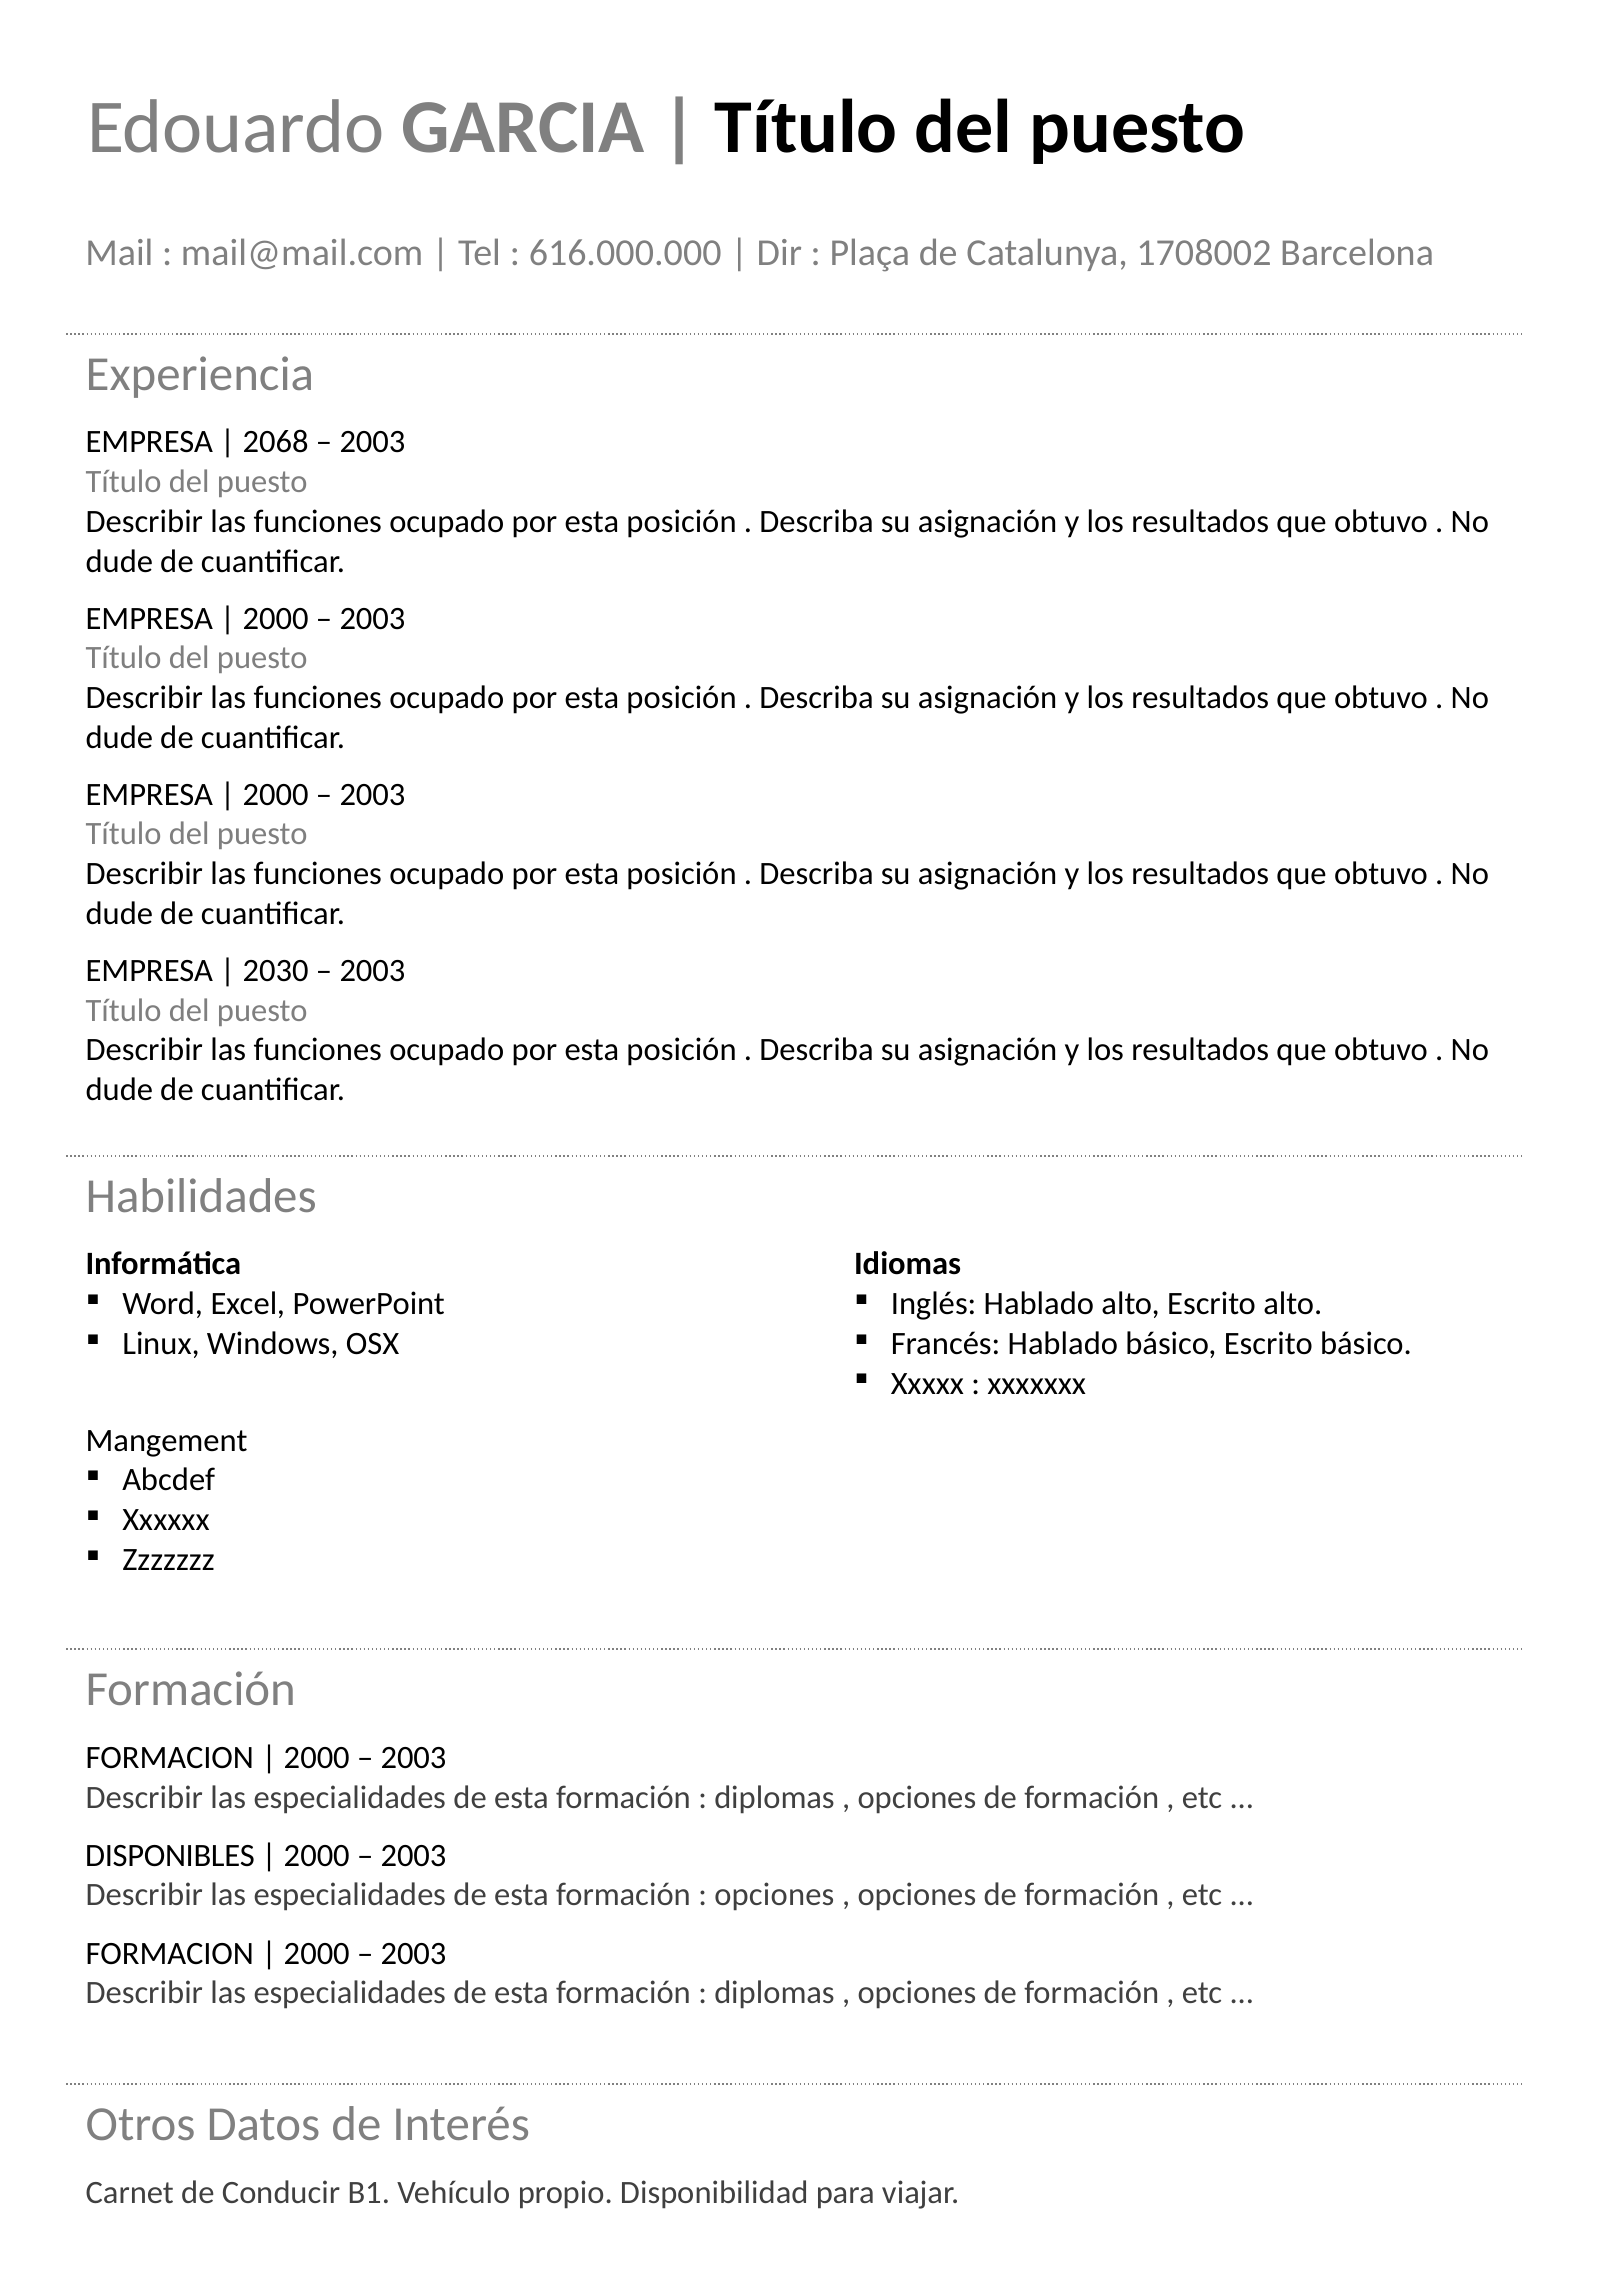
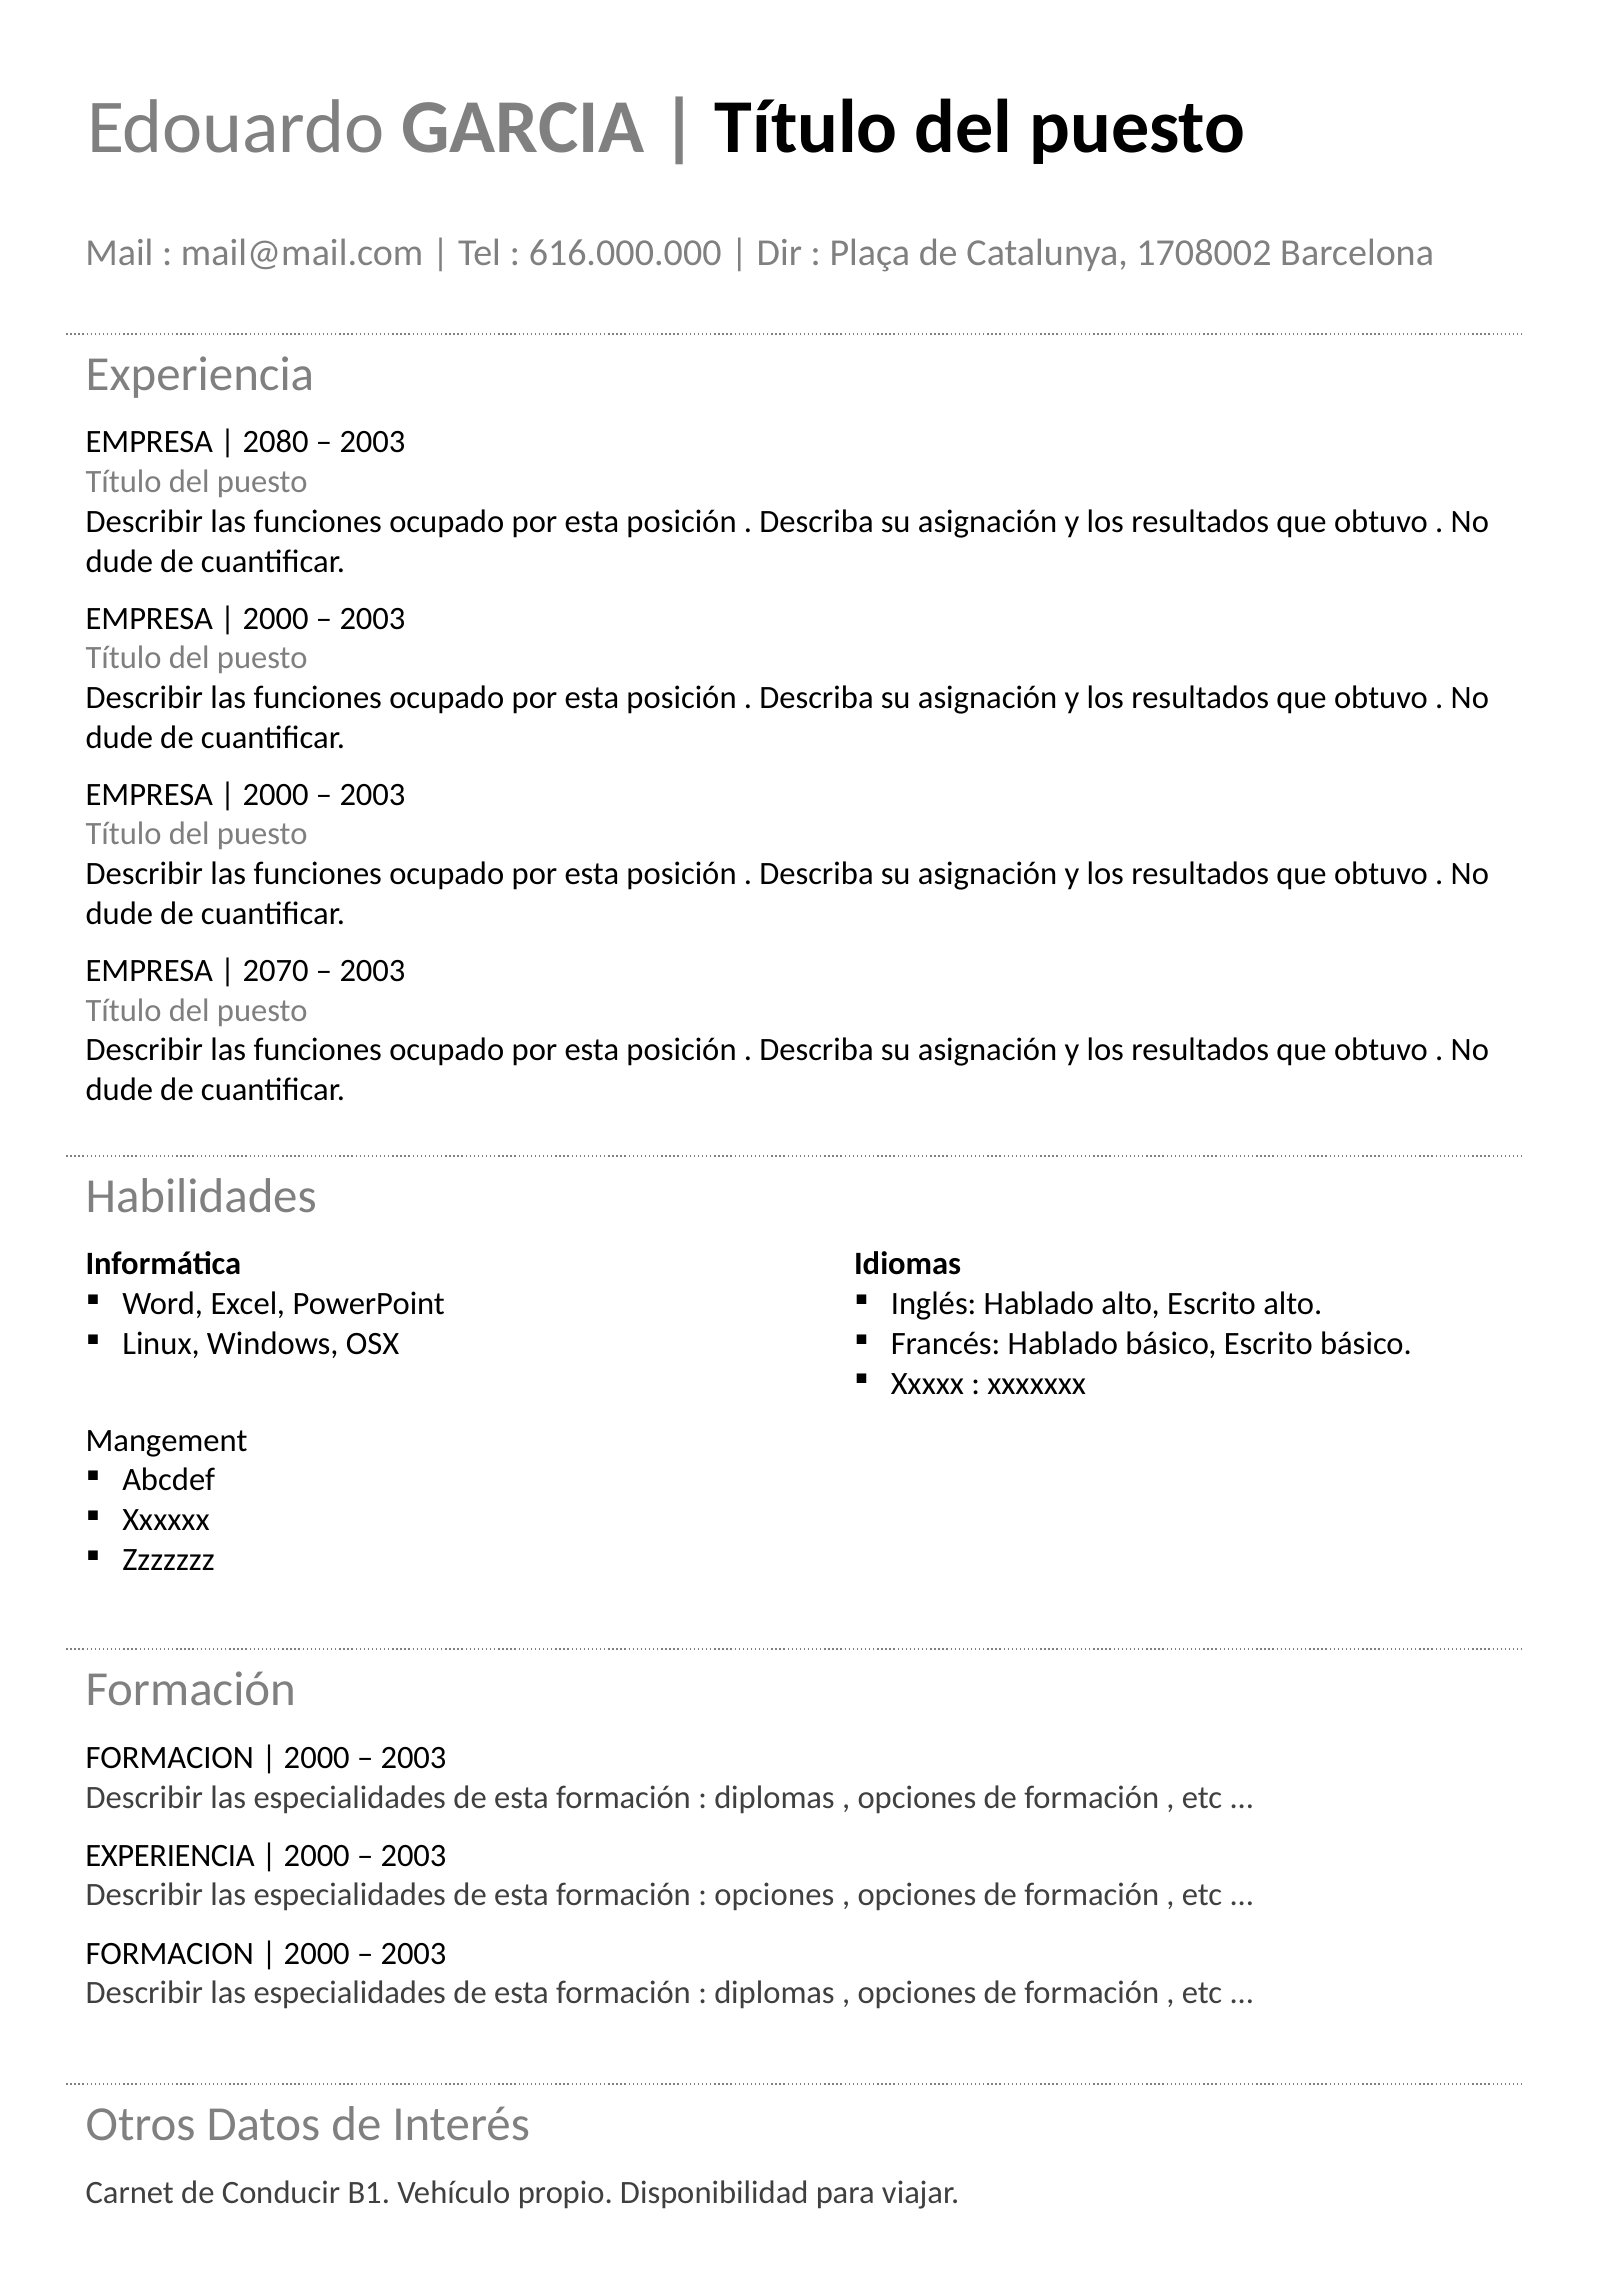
2068: 2068 -> 2080
2030: 2030 -> 2070
DISPONIBLES at (170, 1855): DISPONIBLES -> EXPERIENCIA
